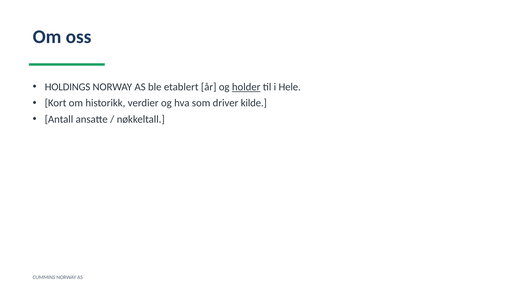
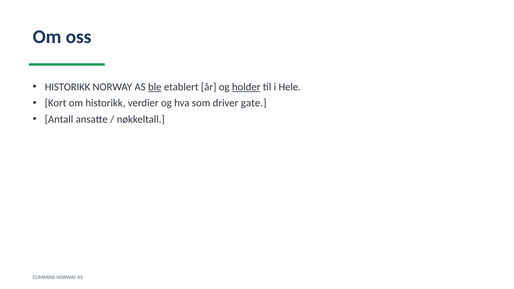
HOLDINGS at (68, 87): HOLDINGS -> HISTORIKK
ble underline: none -> present
kilde: kilde -> gate
